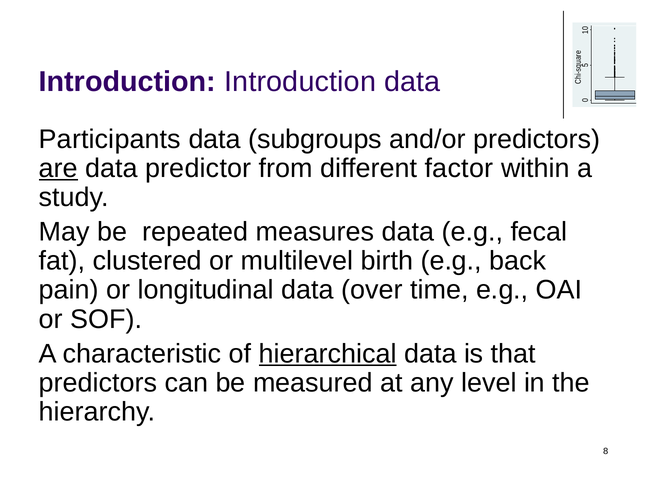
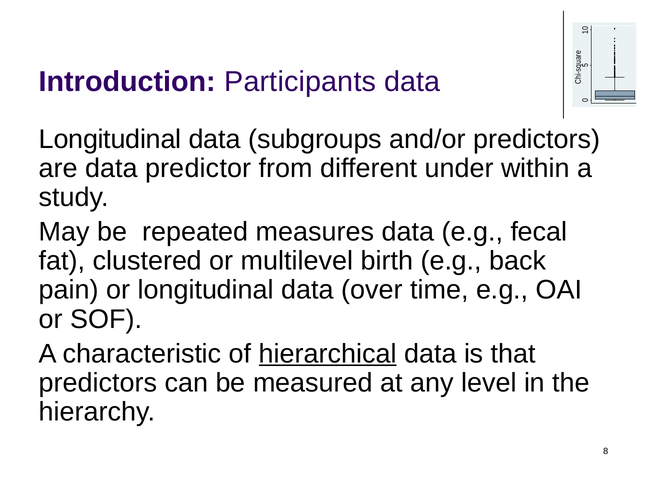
Introduction Introduction: Introduction -> Participants
Participants at (110, 139): Participants -> Longitudinal
are underline: present -> none
factor: factor -> under
